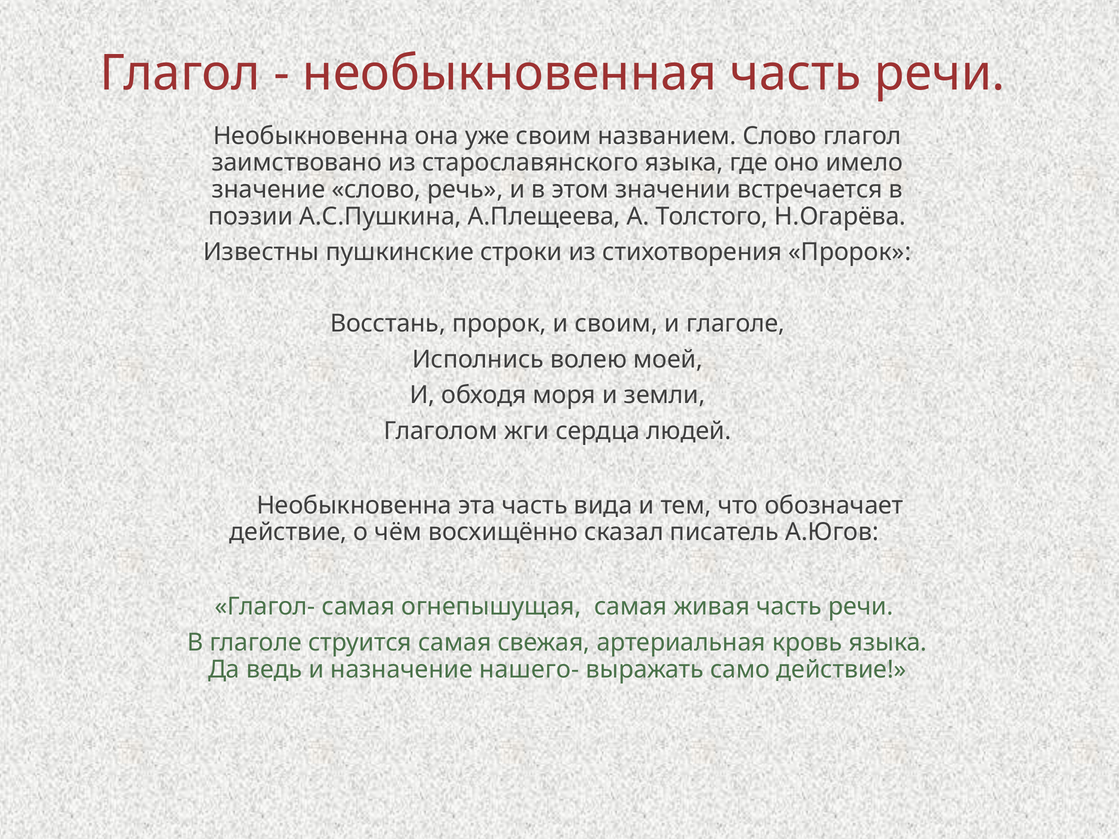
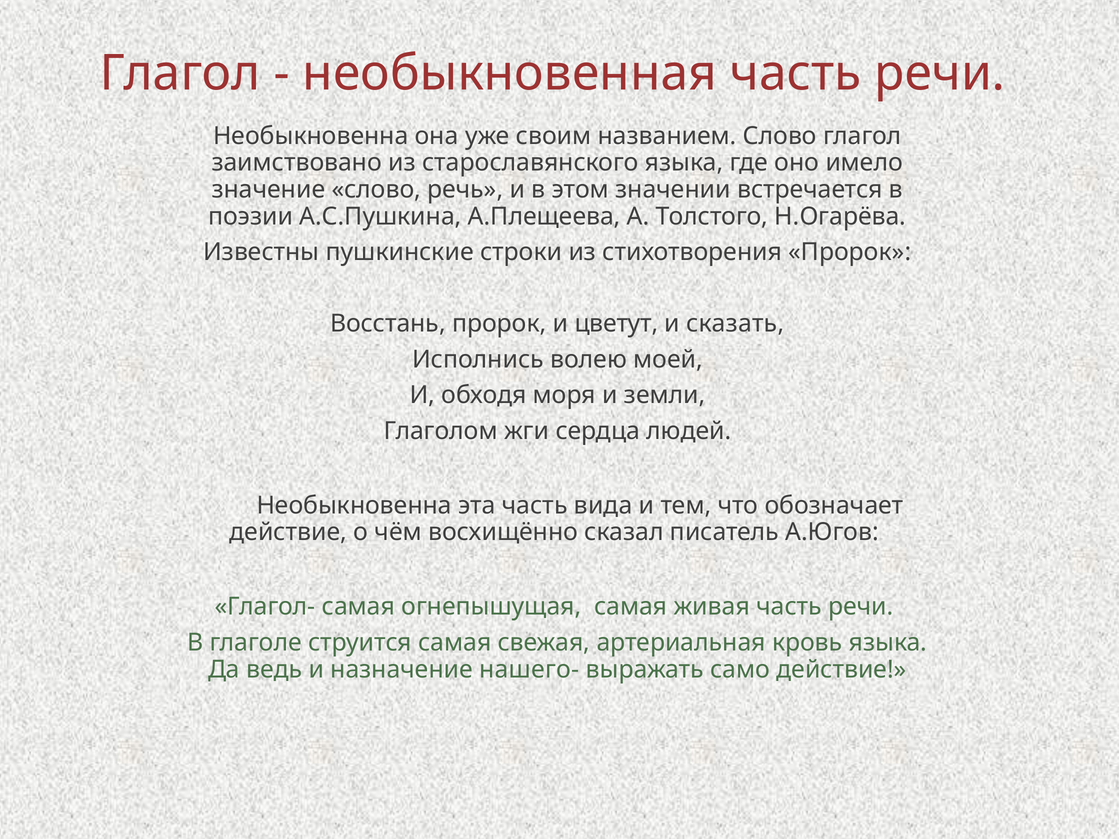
и своим: своим -> цветут
и глаголе: глаголе -> сказать
